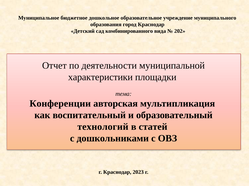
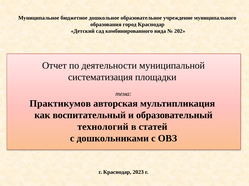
характеристики: характеристики -> систематизация
Конференции: Конференции -> Практикумов
